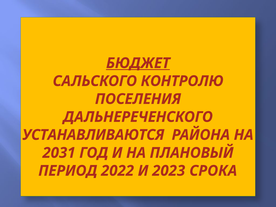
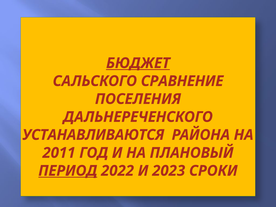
КОНТРОЛЮ: КОНТРОЛЮ -> СРАВНЕНИЕ
2031: 2031 -> 2011
ПЕРИОД underline: none -> present
СРОКА: СРОКА -> СРОКИ
